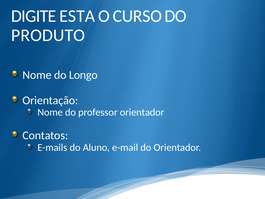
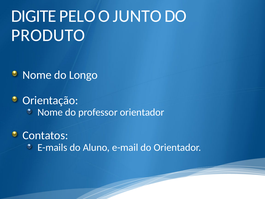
ESTA: ESTA -> PELO
CURSO: CURSO -> JUNTO
